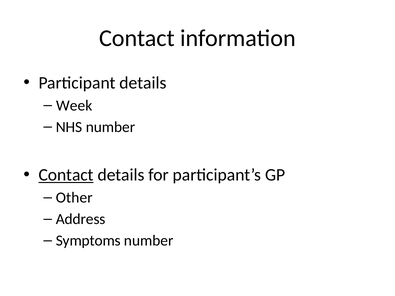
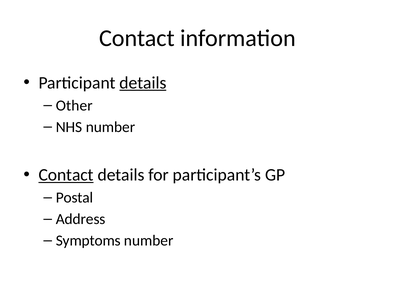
details at (143, 83) underline: none -> present
Week: Week -> Other
Other: Other -> Postal
